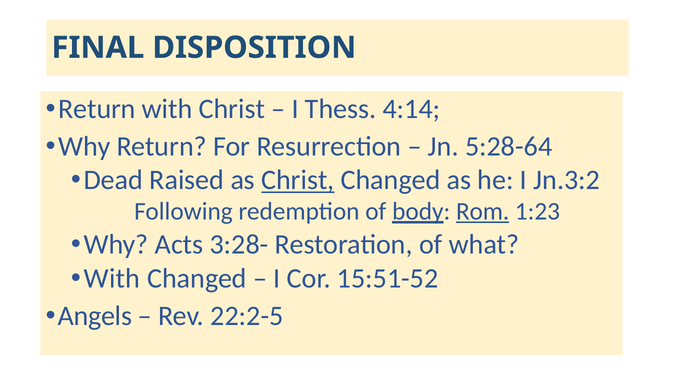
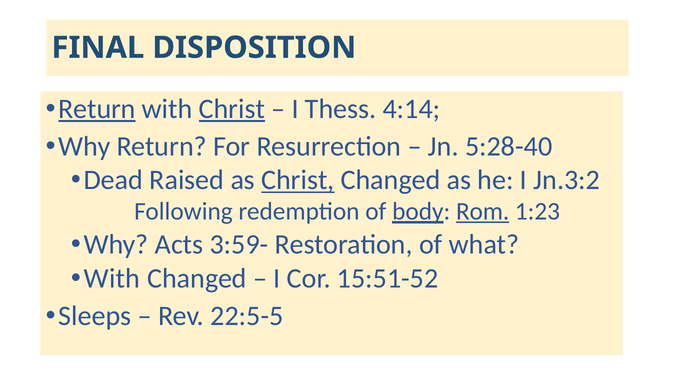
Return at (97, 109) underline: none -> present
Christ at (232, 109) underline: none -> present
5:28-64: 5:28-64 -> 5:28-40
3:28-: 3:28- -> 3:59-
Angels: Angels -> Sleeps
22:2-5: 22:2-5 -> 22:5-5
